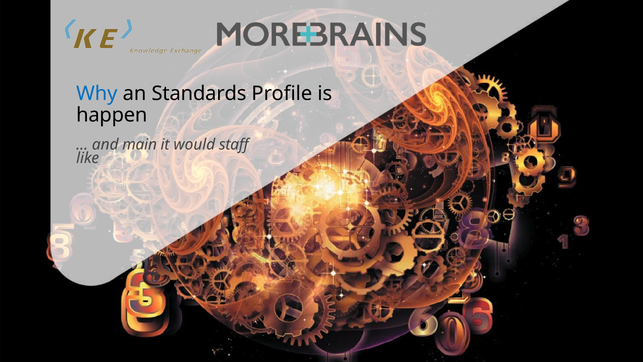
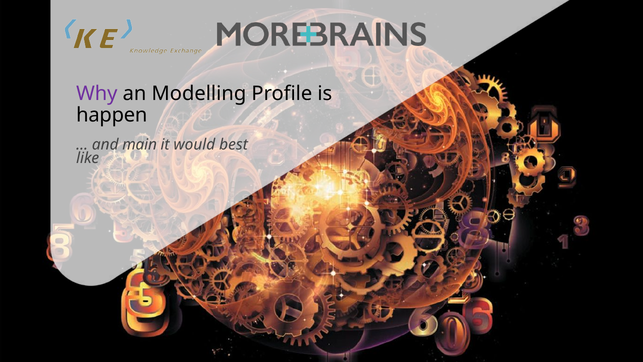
Why colour: blue -> purple
Standards: Standards -> Modelling
staff: staff -> best
